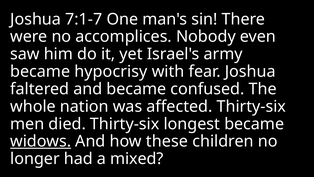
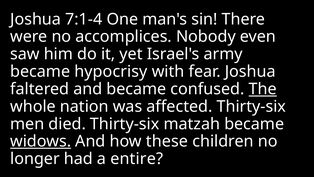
7:1-7: 7:1-7 -> 7:1-4
The underline: none -> present
longest: longest -> matzah
mixed: mixed -> entire
